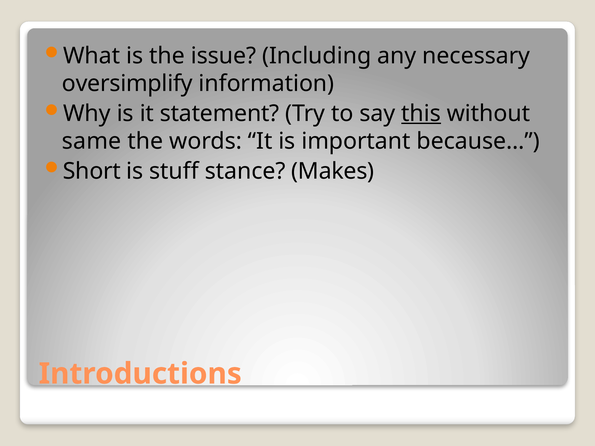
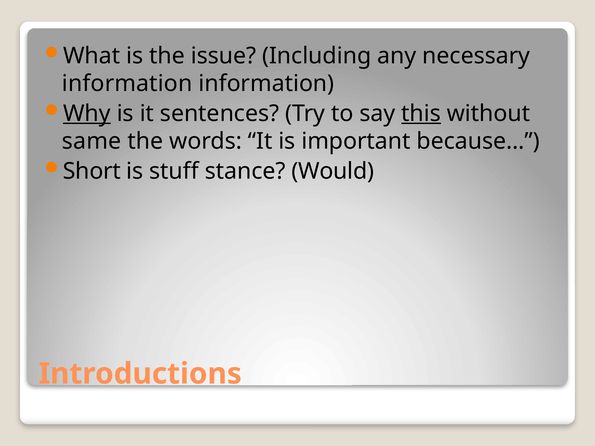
oversimplify at (127, 84): oversimplify -> information
Why underline: none -> present
statement: statement -> sentences
Makes: Makes -> Would
